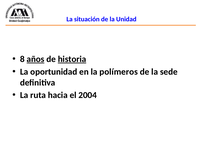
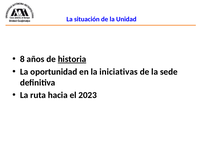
años underline: present -> none
polímeros: polímeros -> iniciativas
2004: 2004 -> 2023
